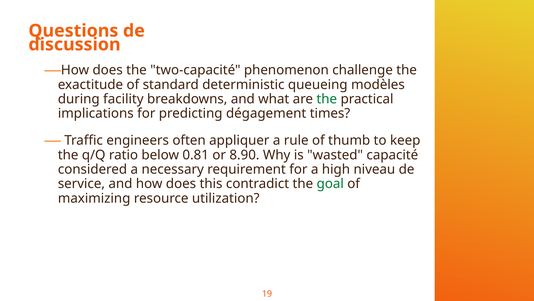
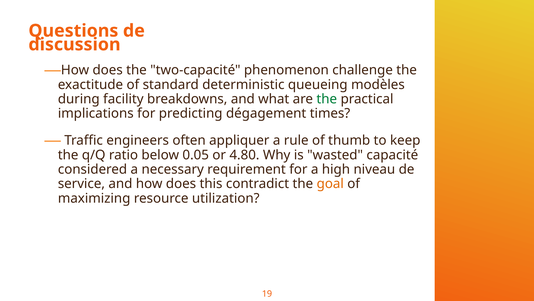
0.81: 0.81 -> 0.05
8.90: 8.90 -> 4.80
goal colour: green -> orange
